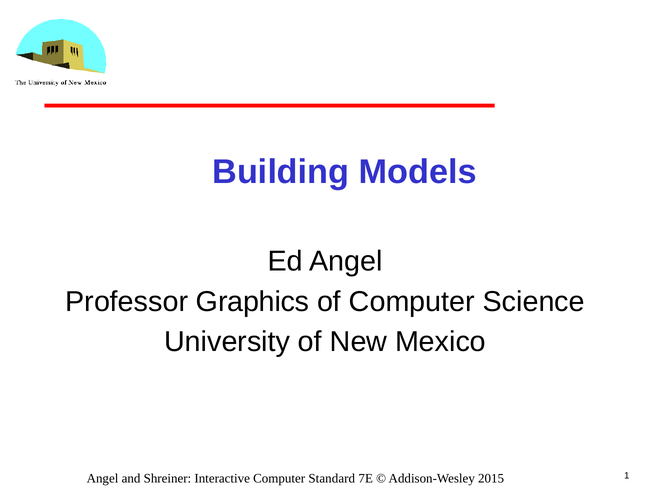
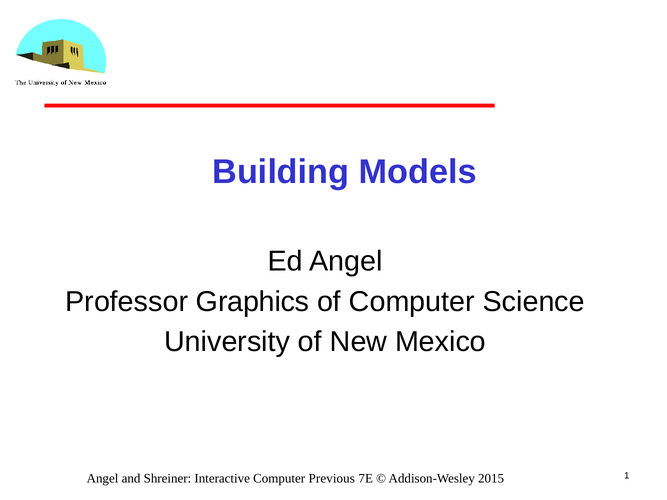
Standard: Standard -> Previous
